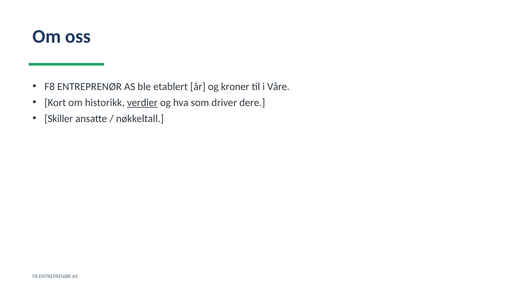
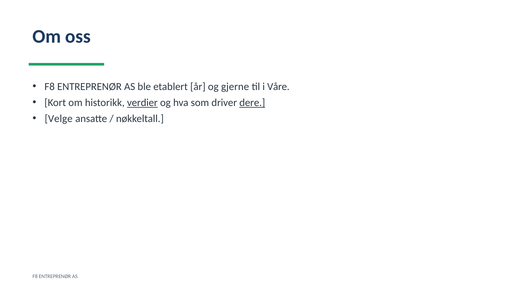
kroner: kroner -> gjerne
dere underline: none -> present
Skiller: Skiller -> Velge
